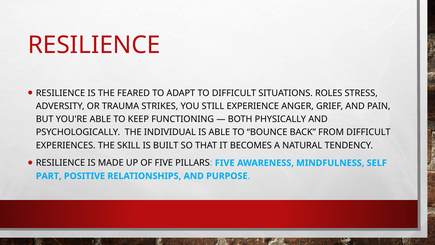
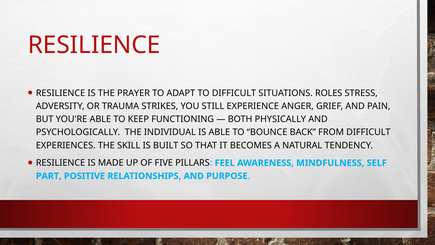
FEARED: FEARED -> PRAYER
PILLARS FIVE: FIVE -> FEEL
